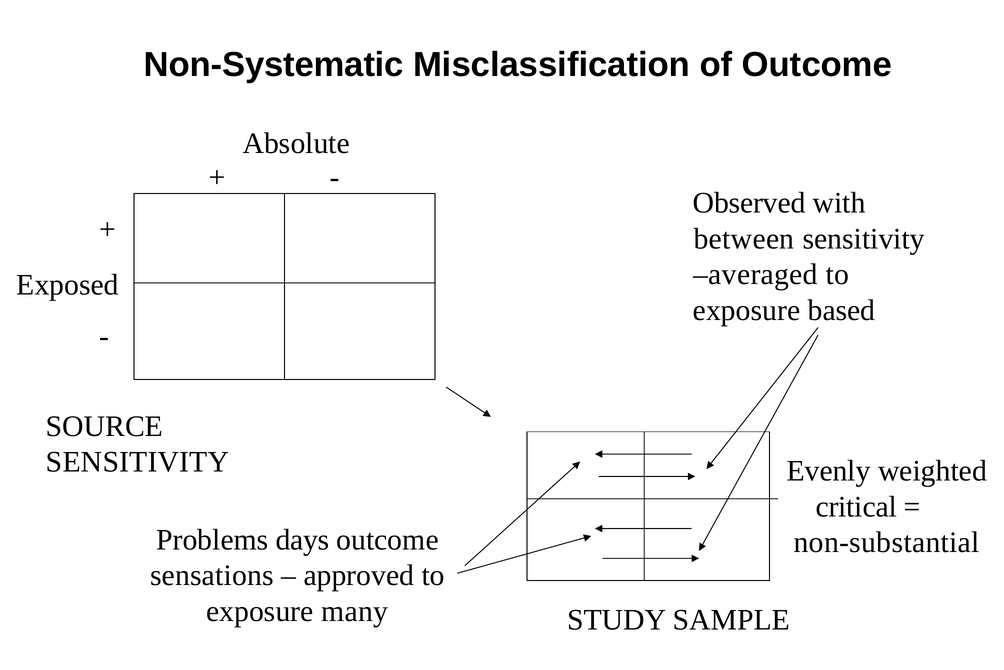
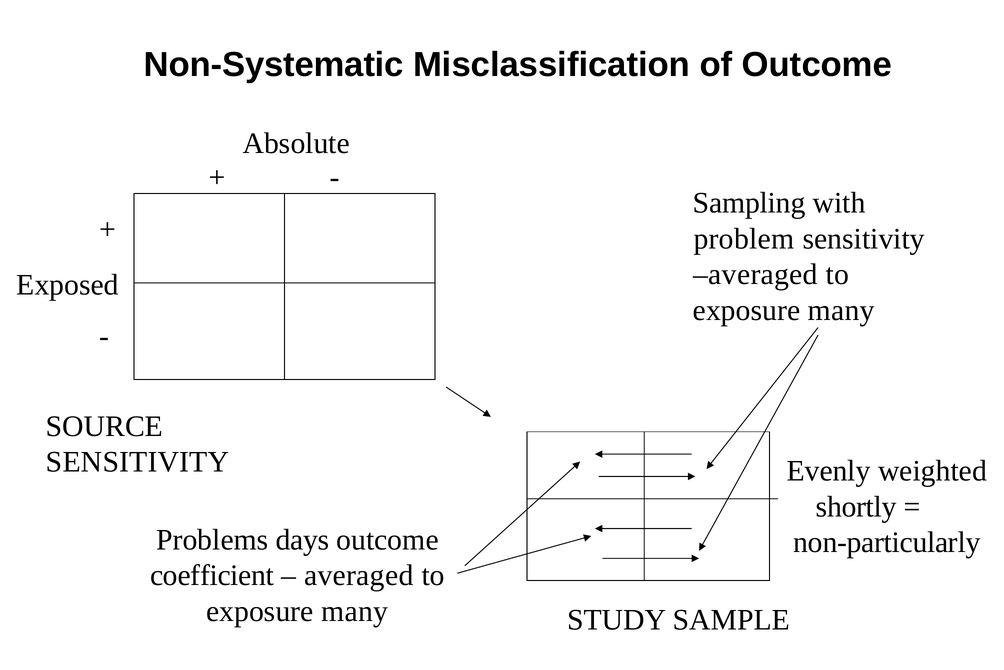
Observed: Observed -> Sampling
between: between -> problem
based at (842, 310): based -> many
critical: critical -> shortly
non-substantial: non-substantial -> non-particularly
sensations: sensations -> coefficient
approved at (359, 575): approved -> averaged
